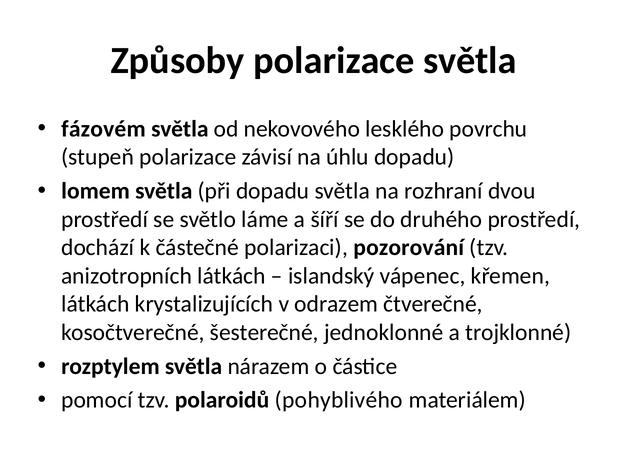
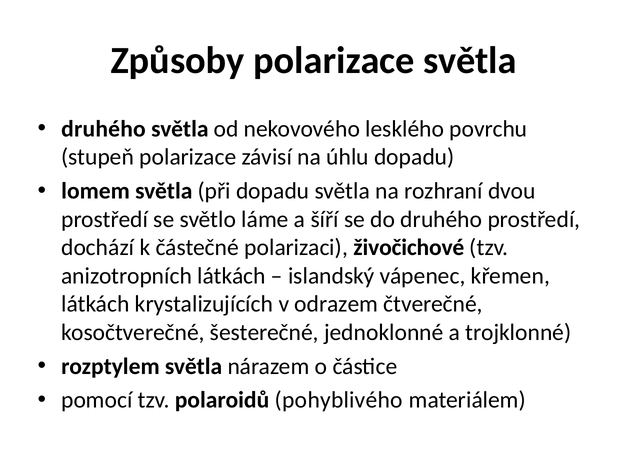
fázovém at (103, 129): fázovém -> druhého
pozorování: pozorování -> živočichové
